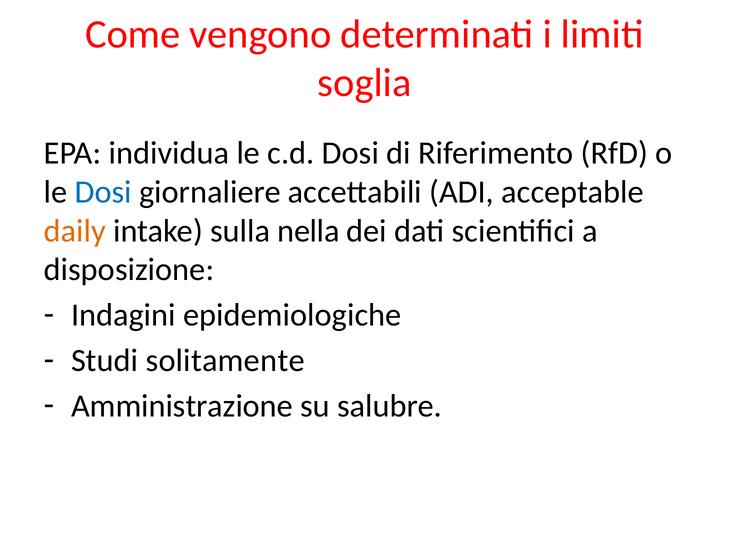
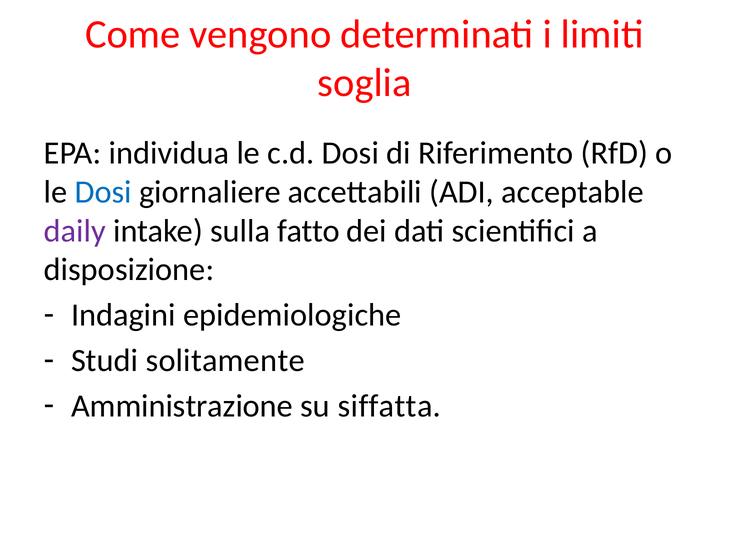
daily colour: orange -> purple
nella: nella -> fatto
salubre: salubre -> siffatta
